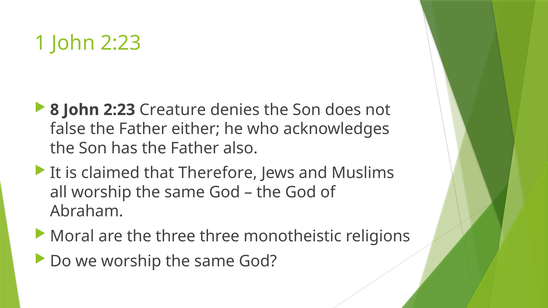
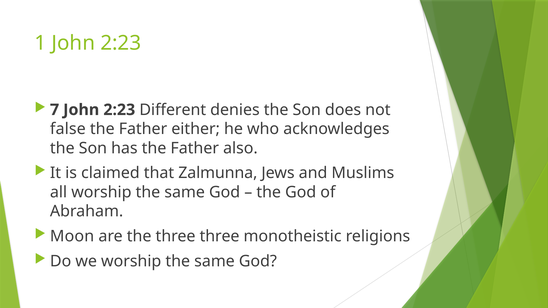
8: 8 -> 7
Creature: Creature -> Different
Therefore: Therefore -> Zalmunna
Moral: Moral -> Moon
